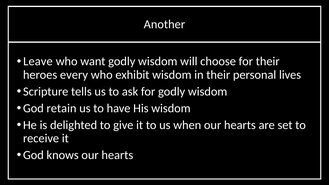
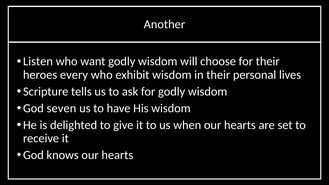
Leave: Leave -> Listen
retain: retain -> seven
